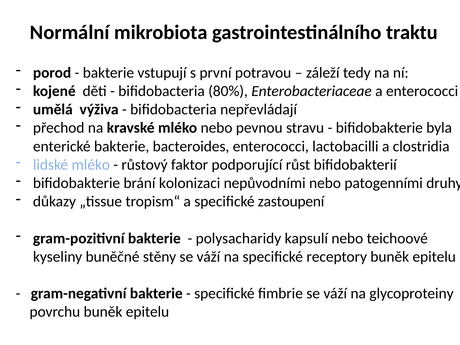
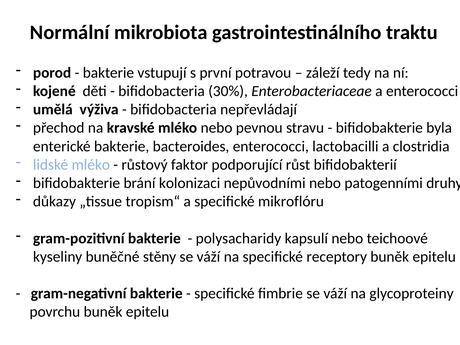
80%: 80% -> 30%
zastoupení: zastoupení -> mikroflóru
